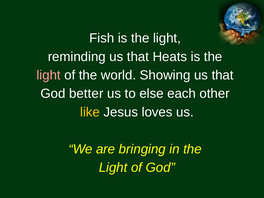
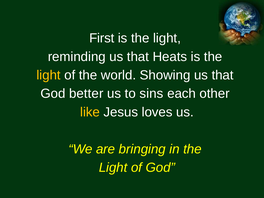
Fish: Fish -> First
light at (49, 75) colour: pink -> yellow
else: else -> sins
